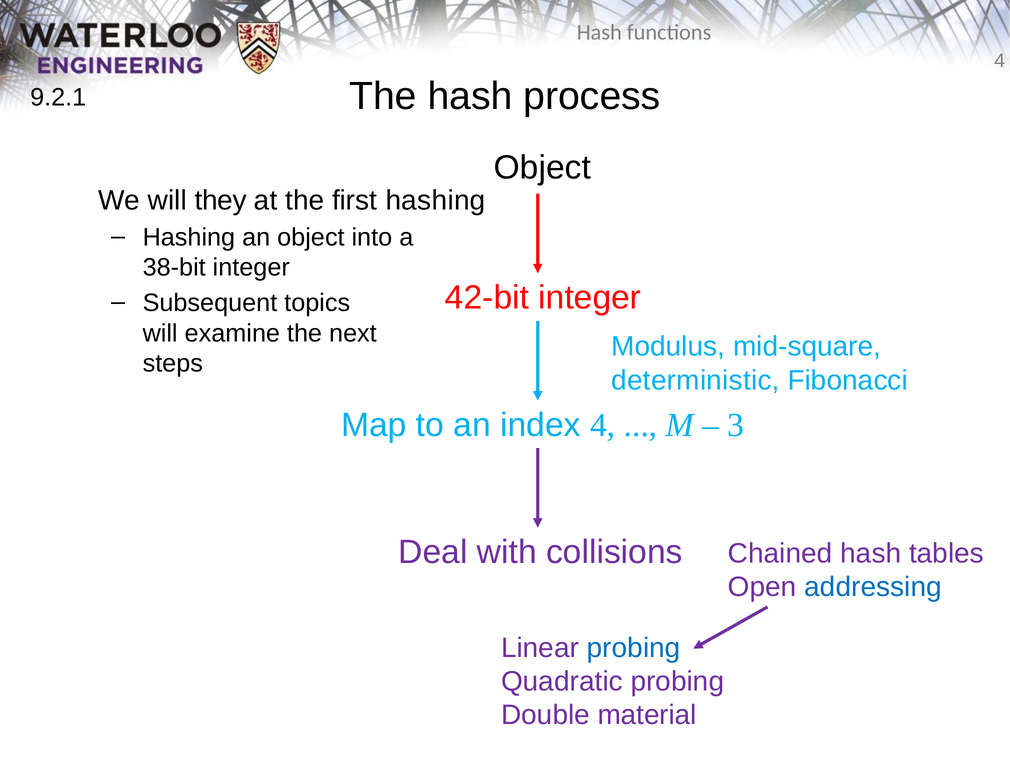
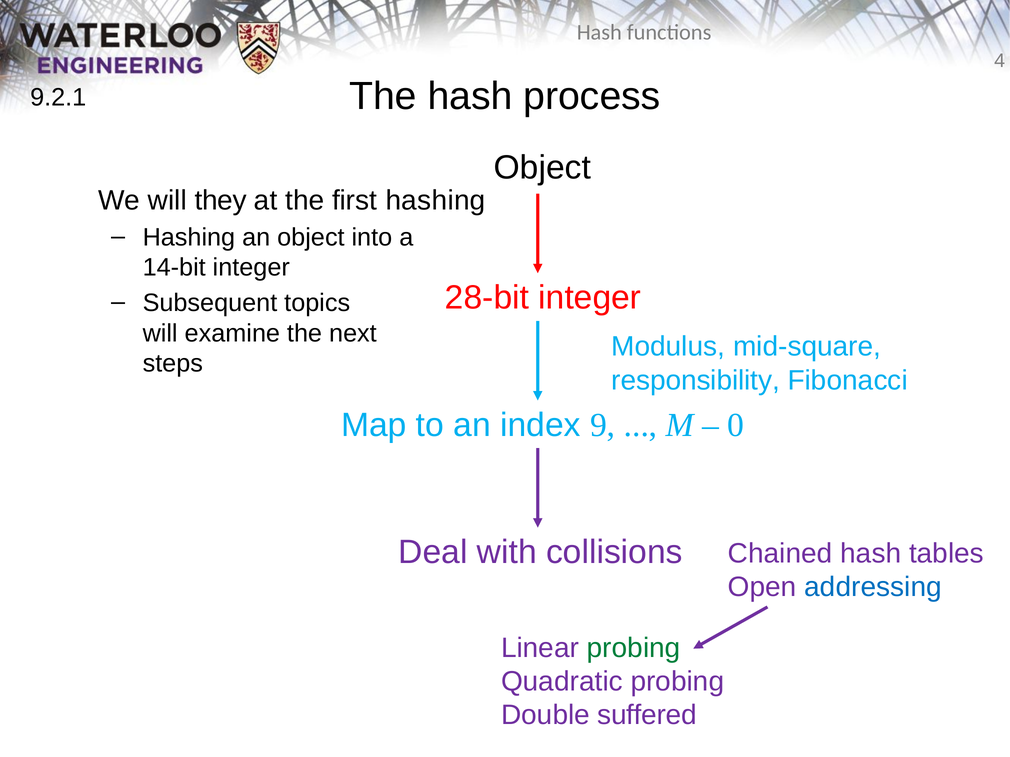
38-bit: 38-bit -> 14-bit
42-bit: 42-bit -> 28-bit
deterministic: deterministic -> responsibility
index 4: 4 -> 9
3: 3 -> 0
probing at (634, 648) colour: blue -> green
material: material -> suffered
